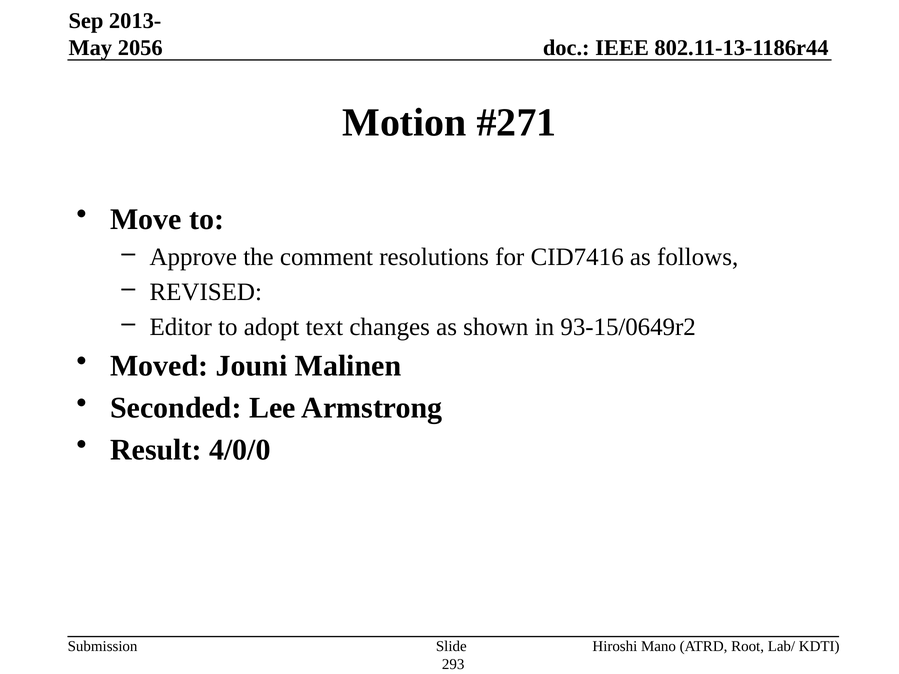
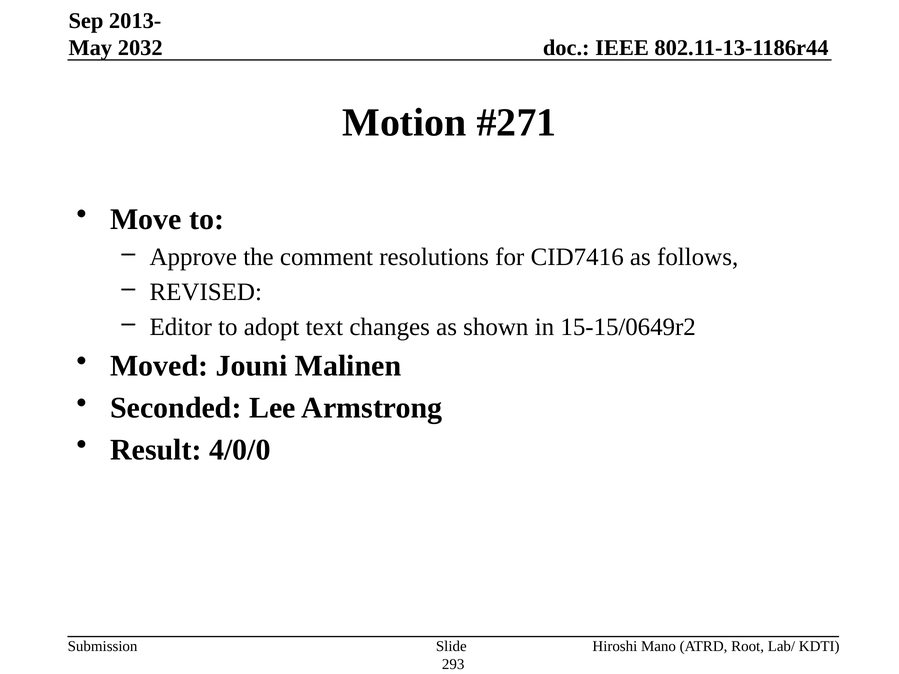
2056: 2056 -> 2032
93-15/0649r2: 93-15/0649r2 -> 15-15/0649r2
